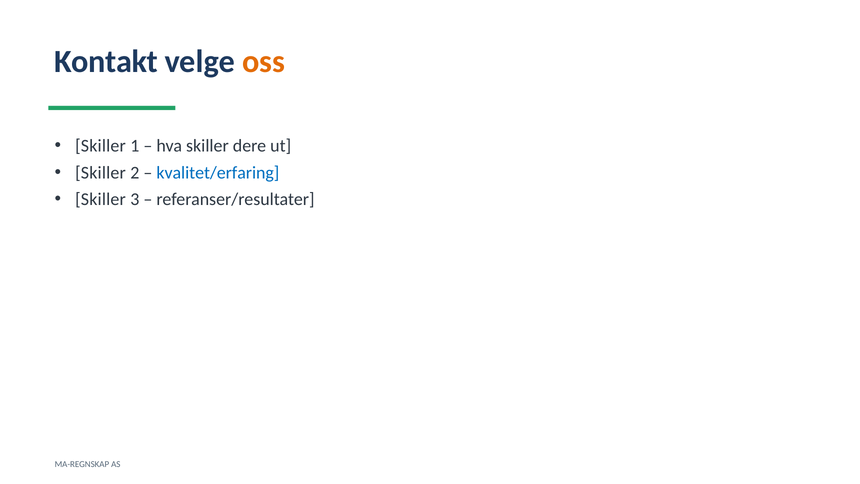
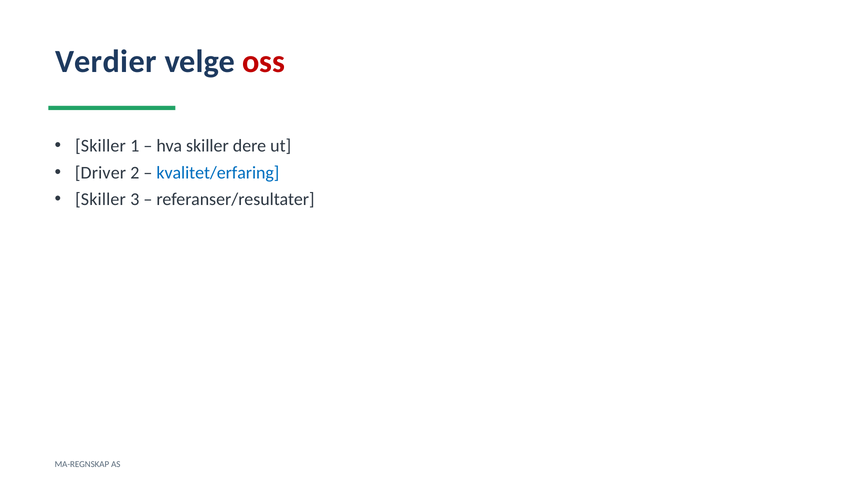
Kontakt: Kontakt -> Verdier
oss colour: orange -> red
Skiller at (100, 173): Skiller -> Driver
